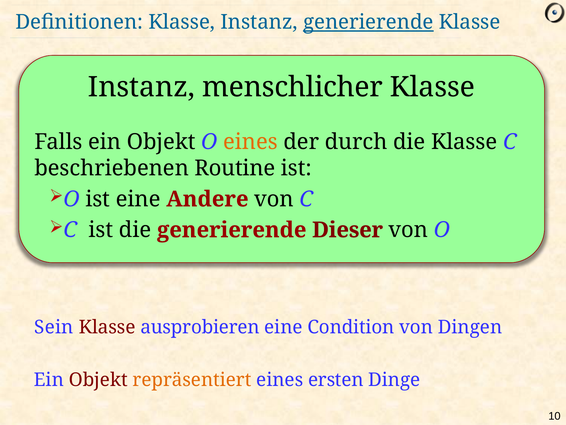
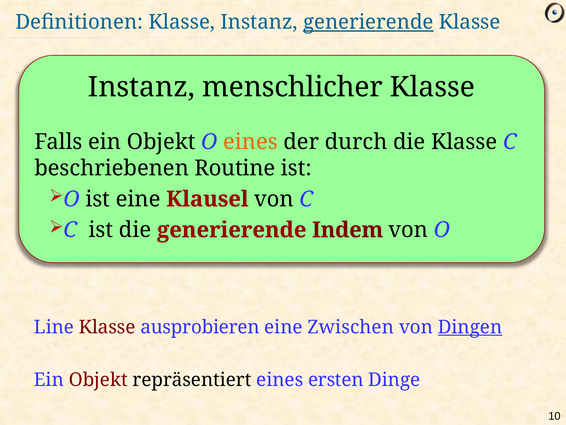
Andere: Andere -> Klausel
Dieser: Dieser -> Indem
Sein: Sein -> Line
Condition: Condition -> Zwischen
Dingen underline: none -> present
repräsentiert colour: orange -> black
